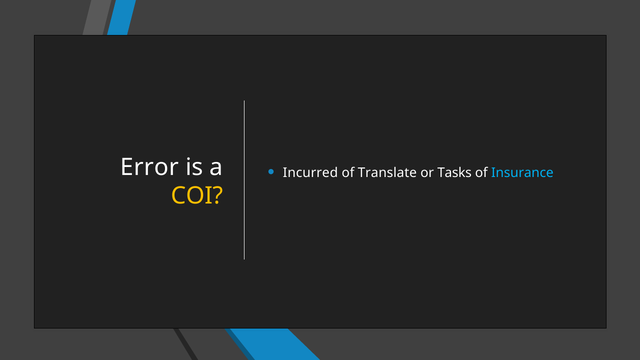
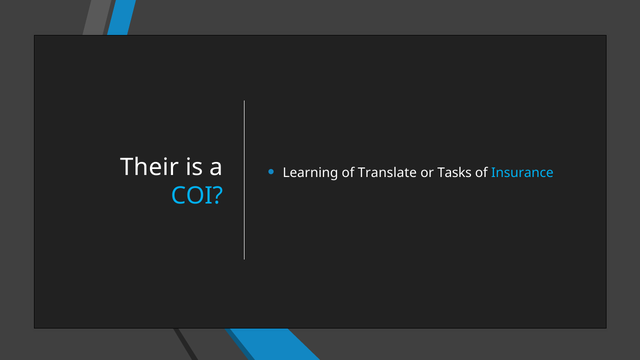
Error: Error -> Their
Incurred: Incurred -> Learning
COI colour: yellow -> light blue
